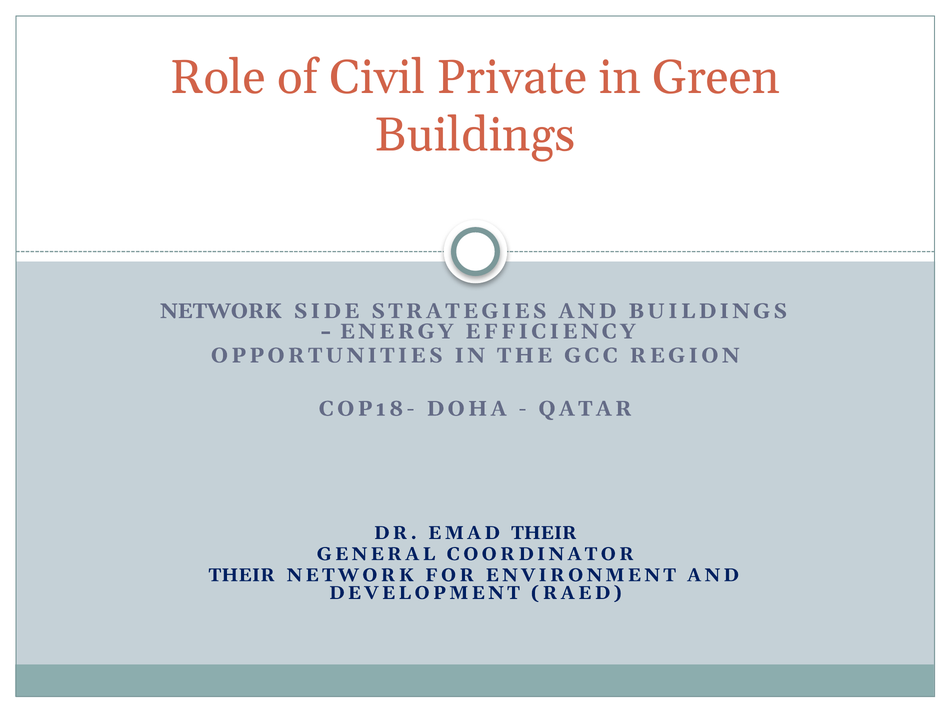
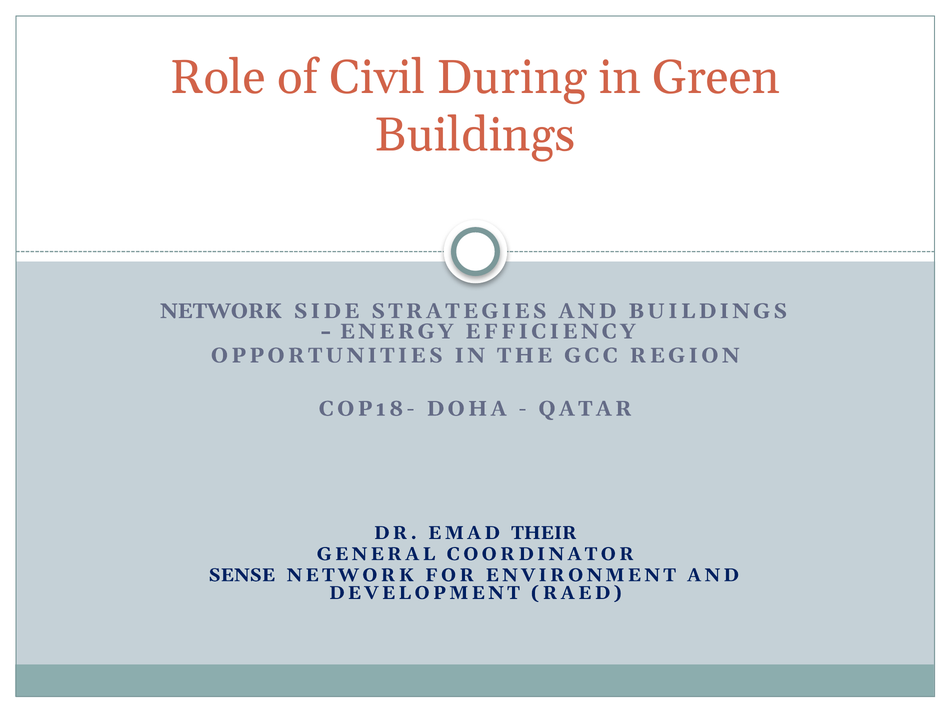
Private: Private -> During
THEIR at (242, 575): THEIR -> SENSE
